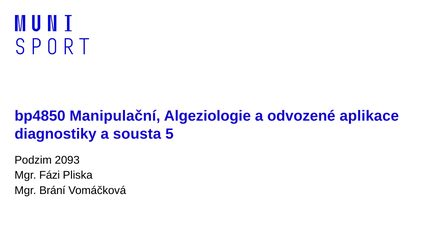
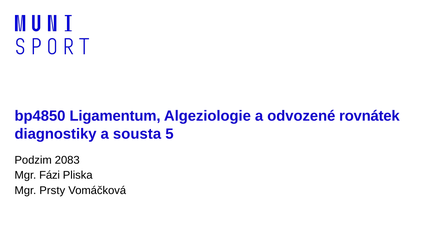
Manipulační: Manipulační -> Ligamentum
aplikace: aplikace -> rovnátek
2093: 2093 -> 2083
Brání: Brání -> Prsty
